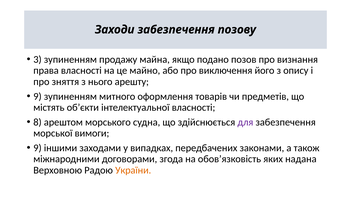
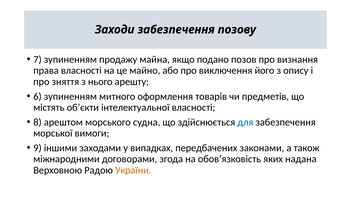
3: 3 -> 7
9 at (37, 96): 9 -> 6
для colour: purple -> blue
